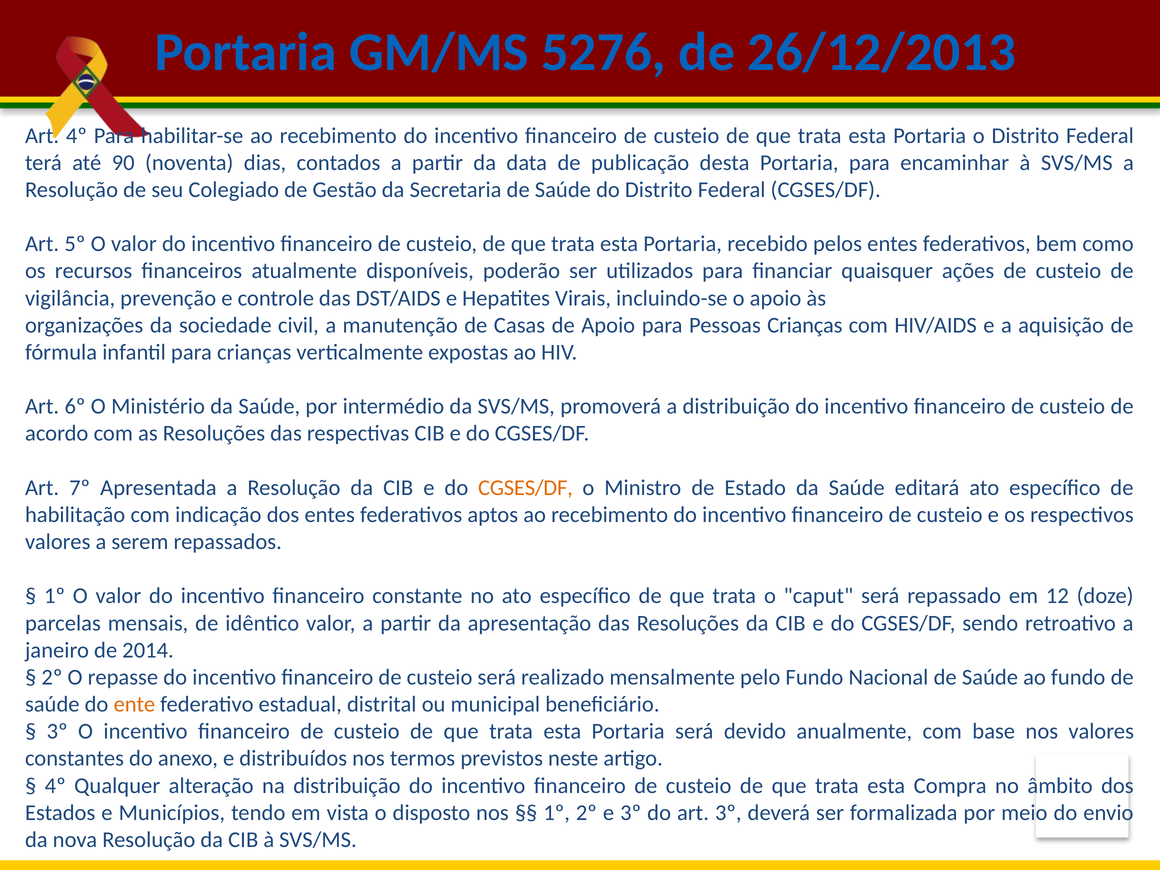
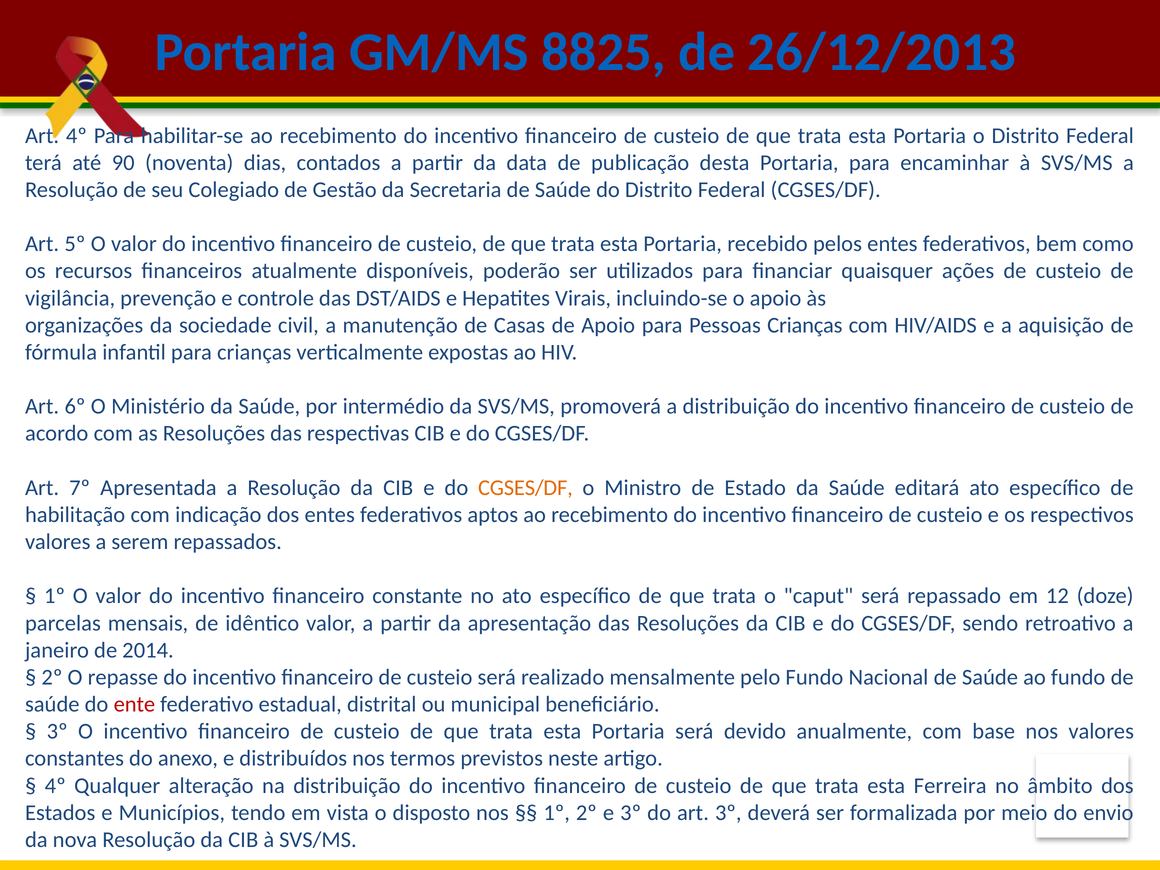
5276: 5276 -> 8825
ente colour: orange -> red
Compra: Compra -> Ferreira
